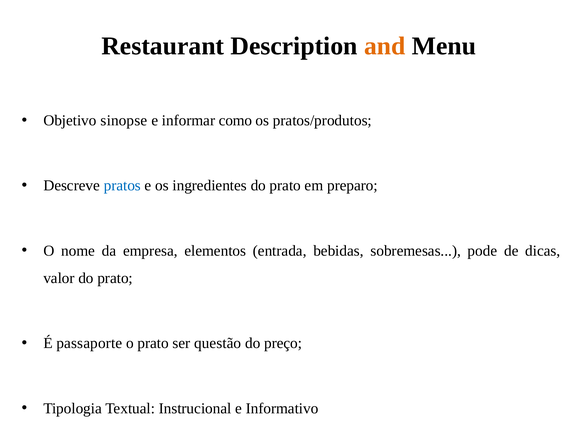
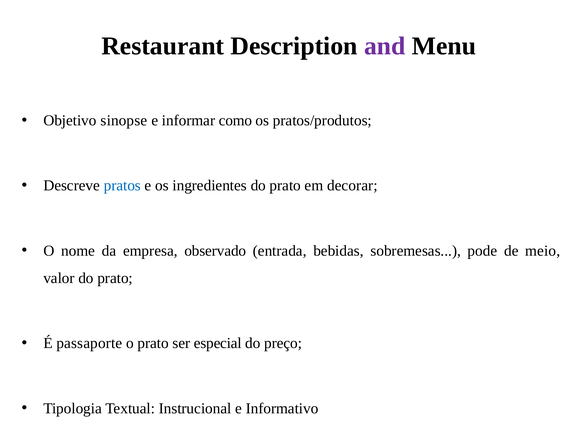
and colour: orange -> purple
preparo: preparo -> decorar
elementos: elementos -> observado
dicas: dicas -> meio
questão: questão -> especial
